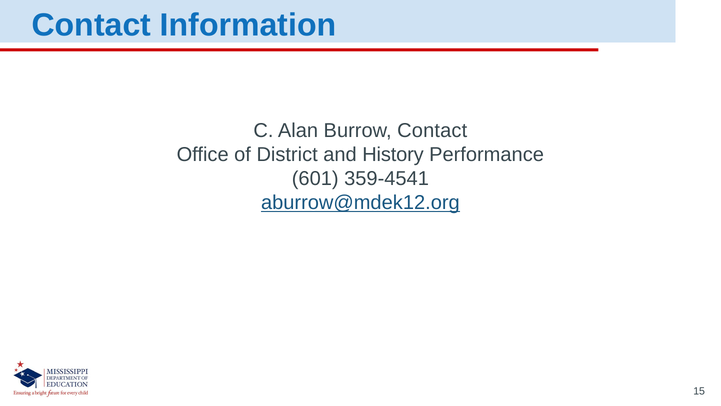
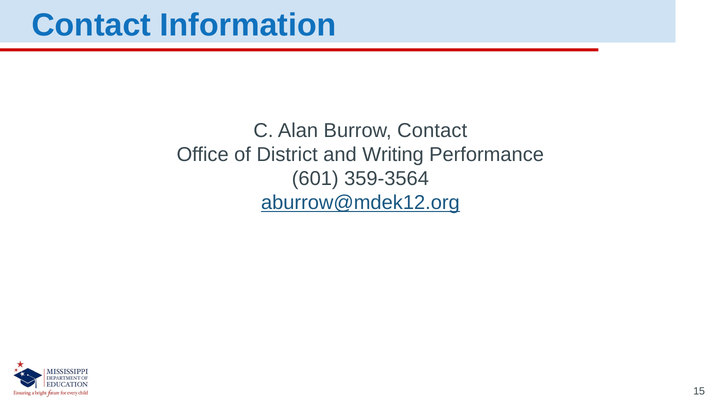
History: History -> Writing
359-4541: 359-4541 -> 359-3564
